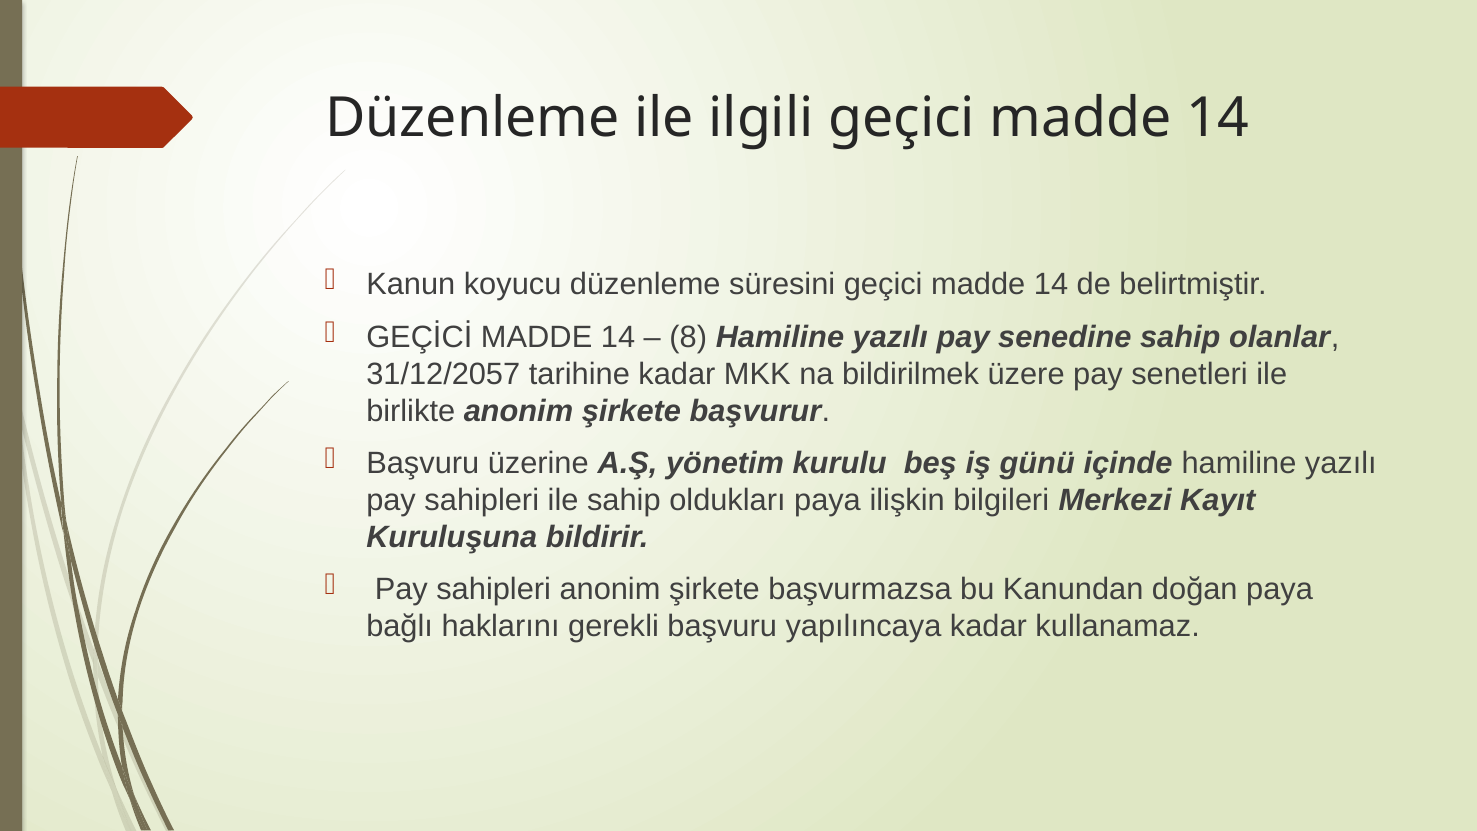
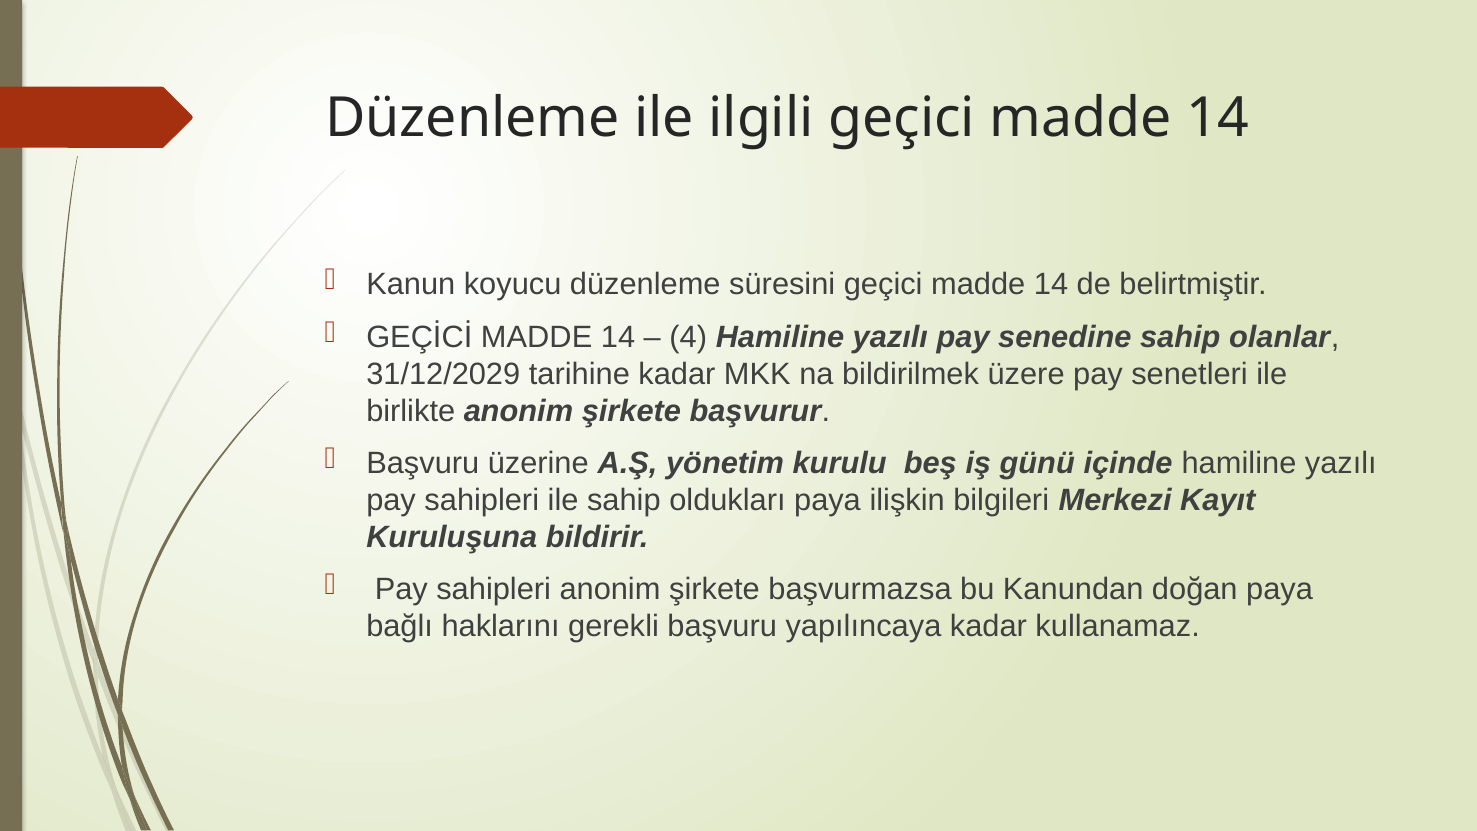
8: 8 -> 4
31/12/2057: 31/12/2057 -> 31/12/2029
